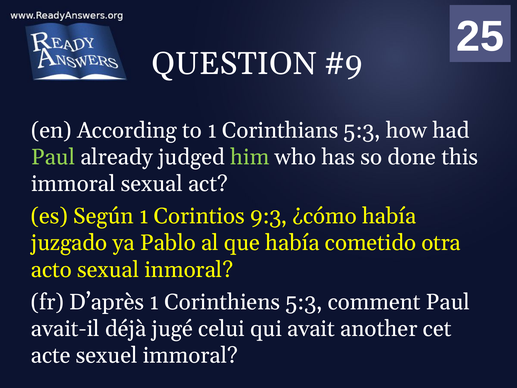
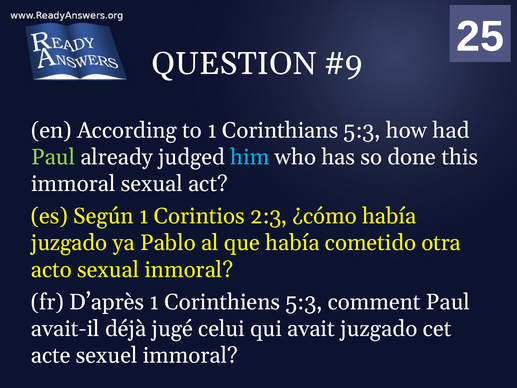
him colour: light green -> light blue
9:3: 9:3 -> 2:3
avait another: another -> juzgado
